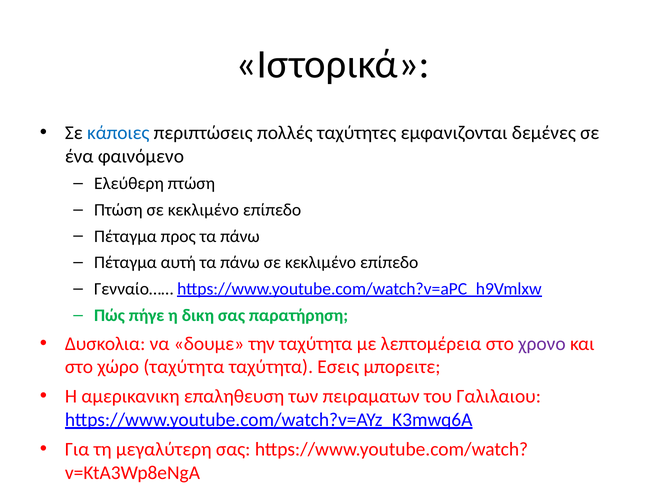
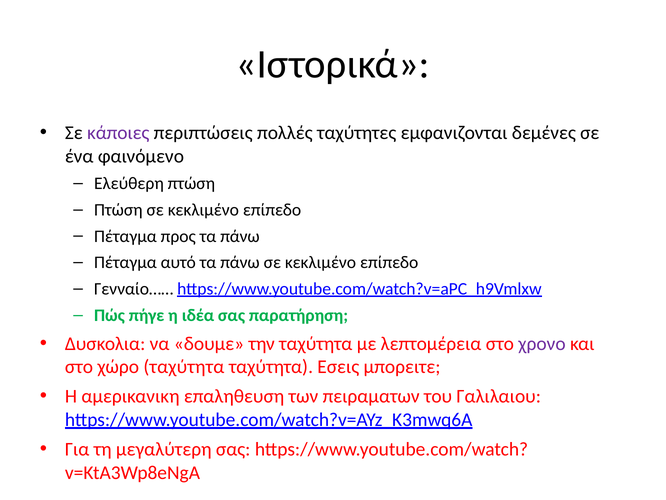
κάποιες colour: blue -> purple
αυτή: αυτή -> αυτό
δικη: δικη -> ιδέα
